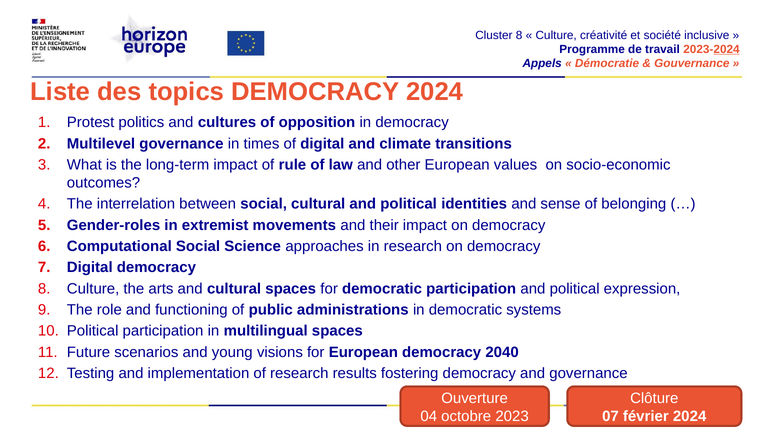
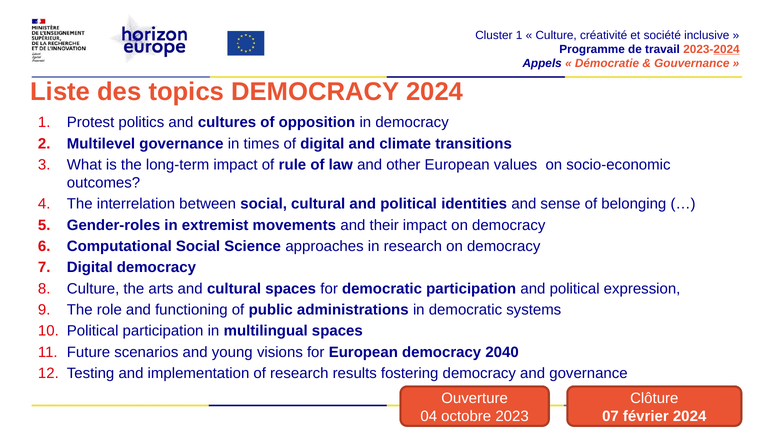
Cluster 8: 8 -> 1
